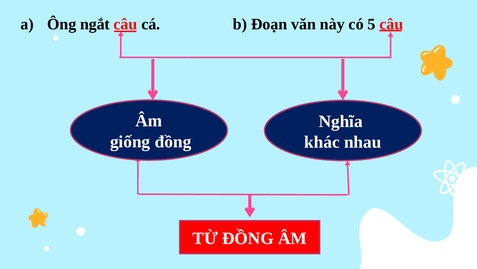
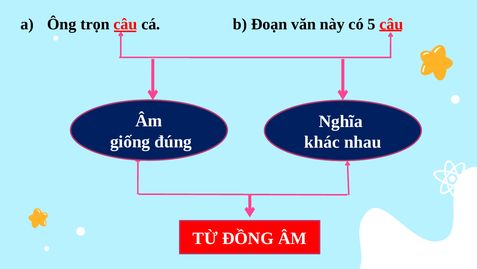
ngắt: ngắt -> trọn
giống đồng: đồng -> đúng
